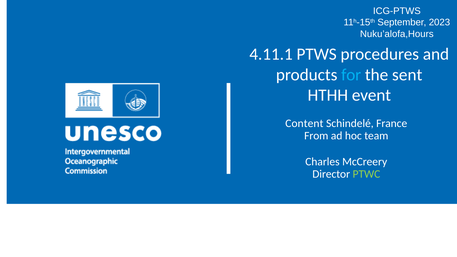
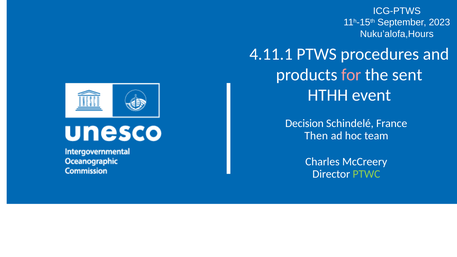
for colour: light blue -> pink
Content: Content -> Decision
From: From -> Then
